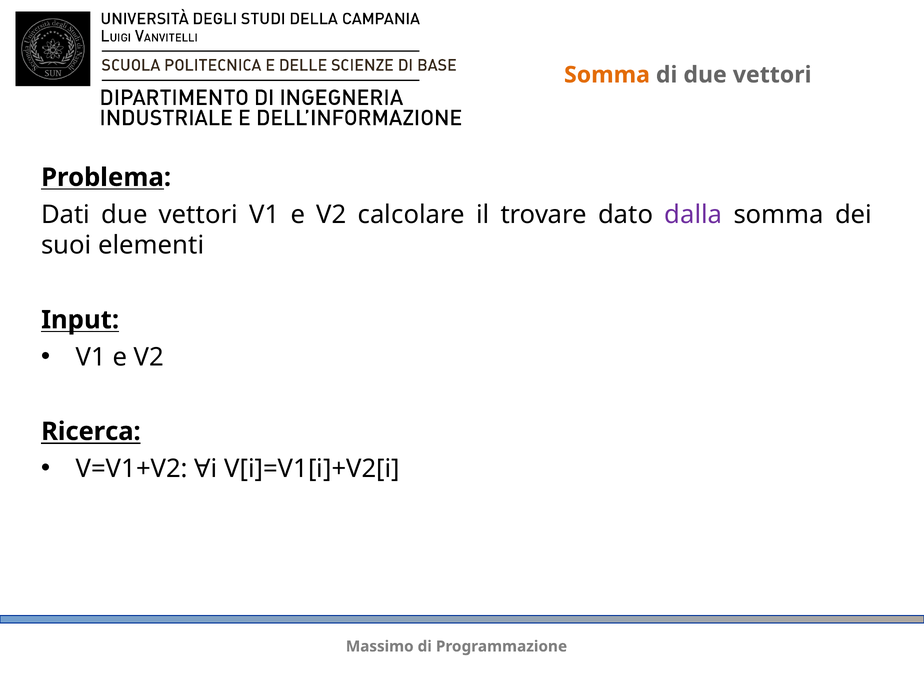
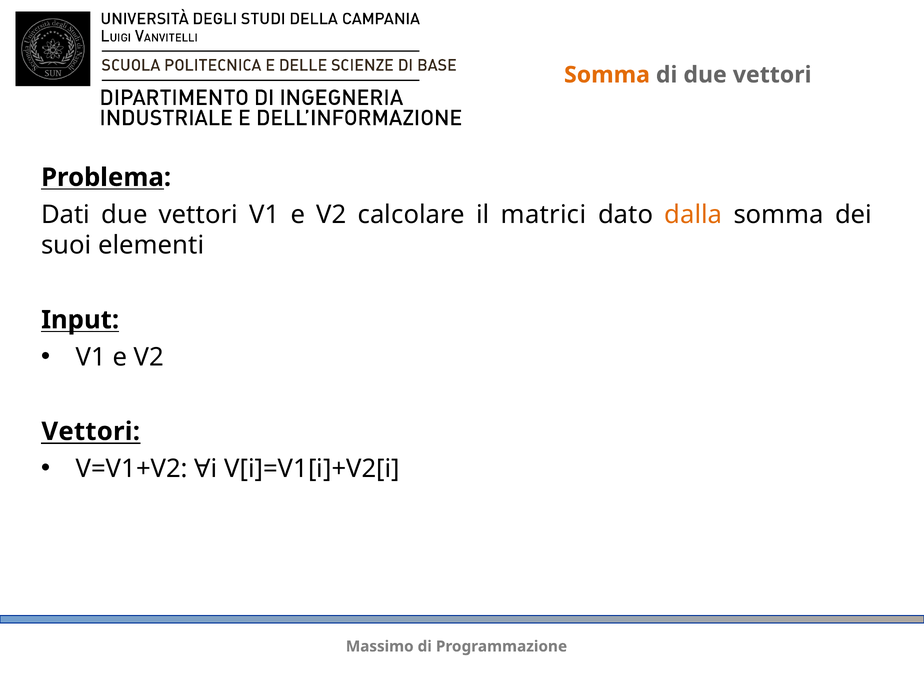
trovare: trovare -> matrici
dalla colour: purple -> orange
Ricerca at (91, 432): Ricerca -> Vettori
